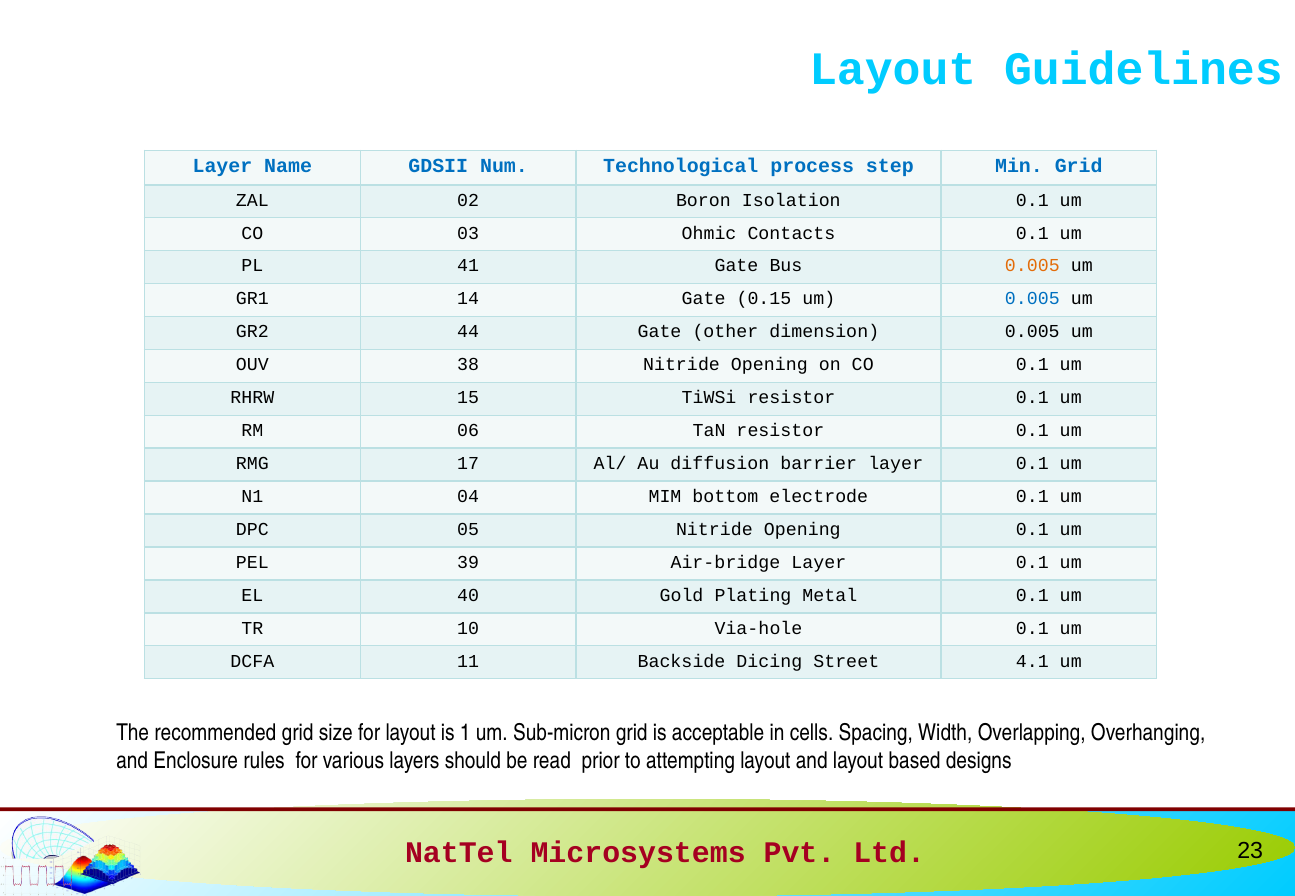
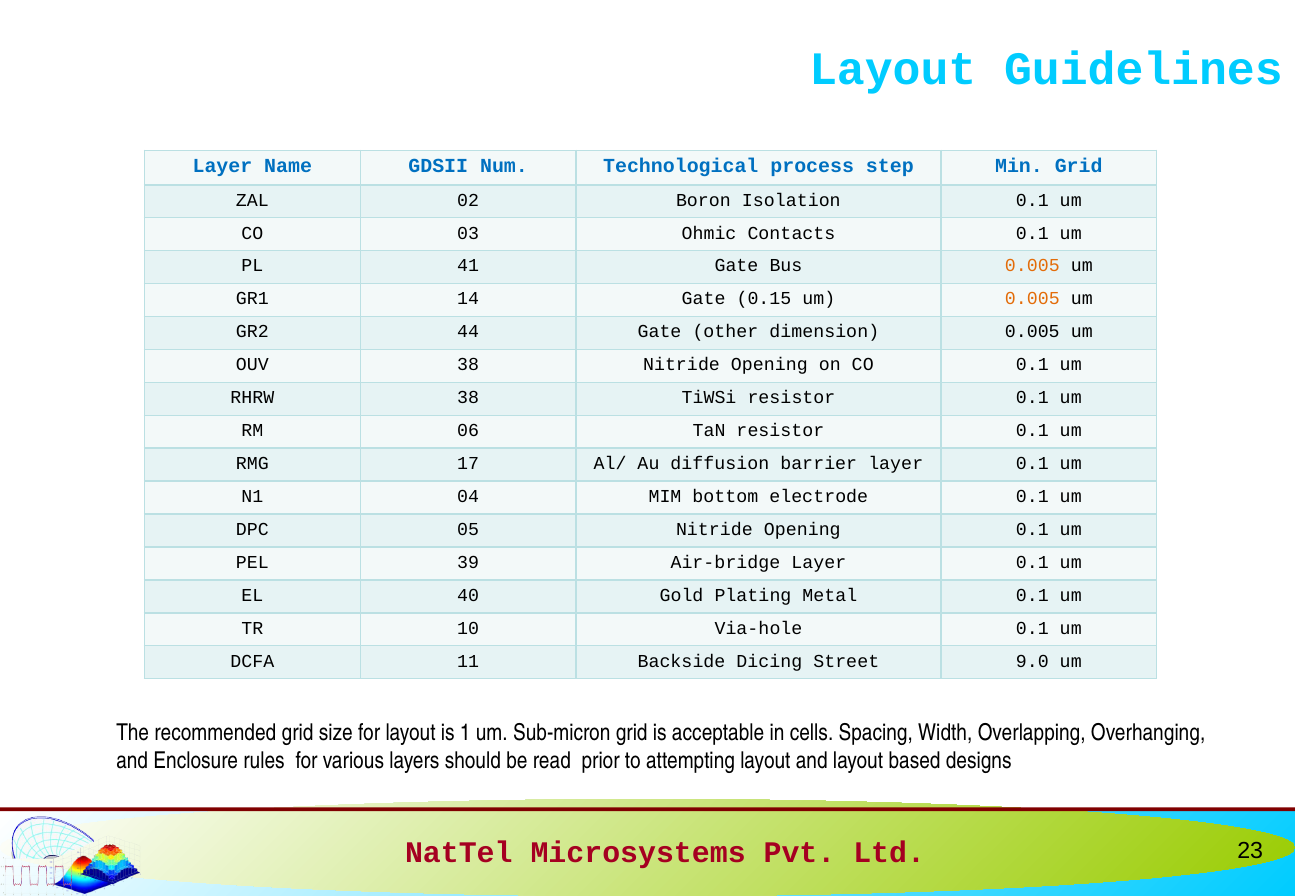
0.005 at (1032, 299) colour: blue -> orange
RHRW 15: 15 -> 38
4.1: 4.1 -> 9.0
